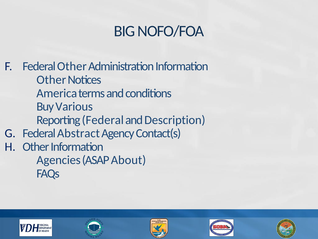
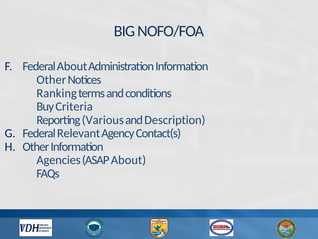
Federal Other: Other -> About
America: America -> Ranking
Various: Various -> Criteria
Reporting Federal: Federal -> Various
Abstract: Abstract -> Relevant
